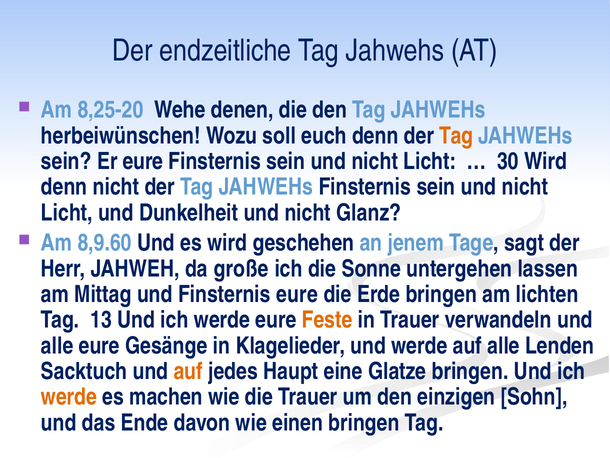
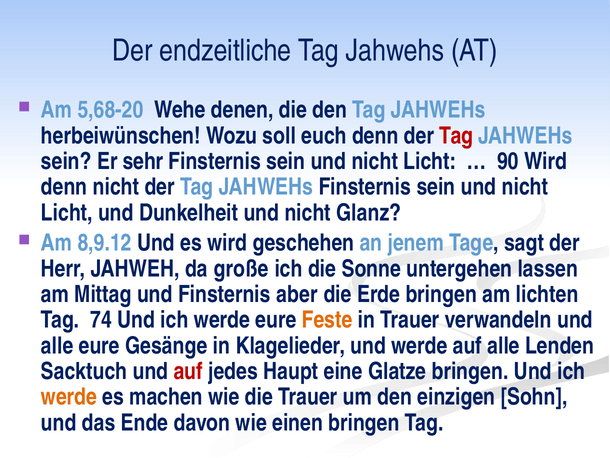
8,25-20: 8,25-20 -> 5,68-20
Tag at (456, 136) colour: orange -> red
Er eure: eure -> sehr
30: 30 -> 90
8,9.60: 8,9.60 -> 8,9.12
Finsternis eure: eure -> aber
13: 13 -> 74
auf at (188, 371) colour: orange -> red
